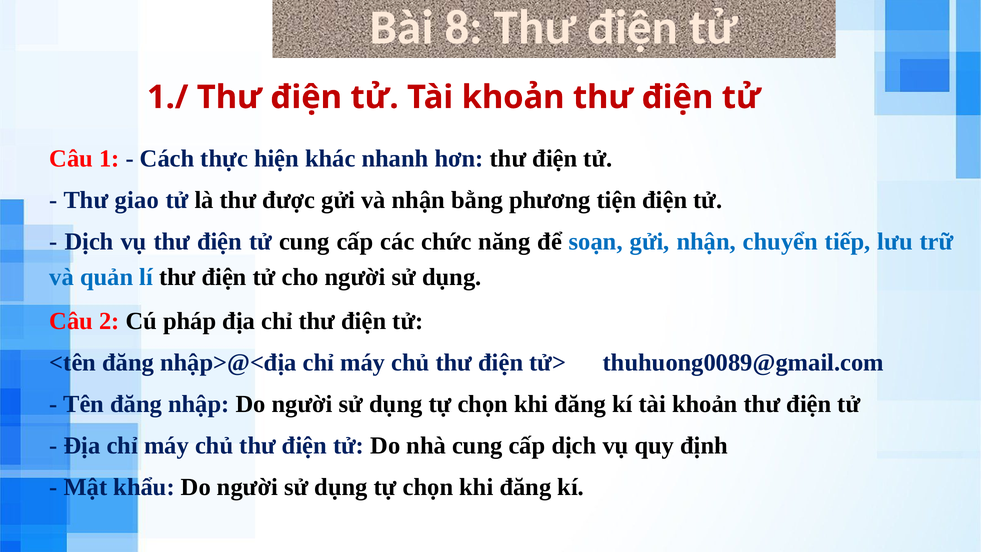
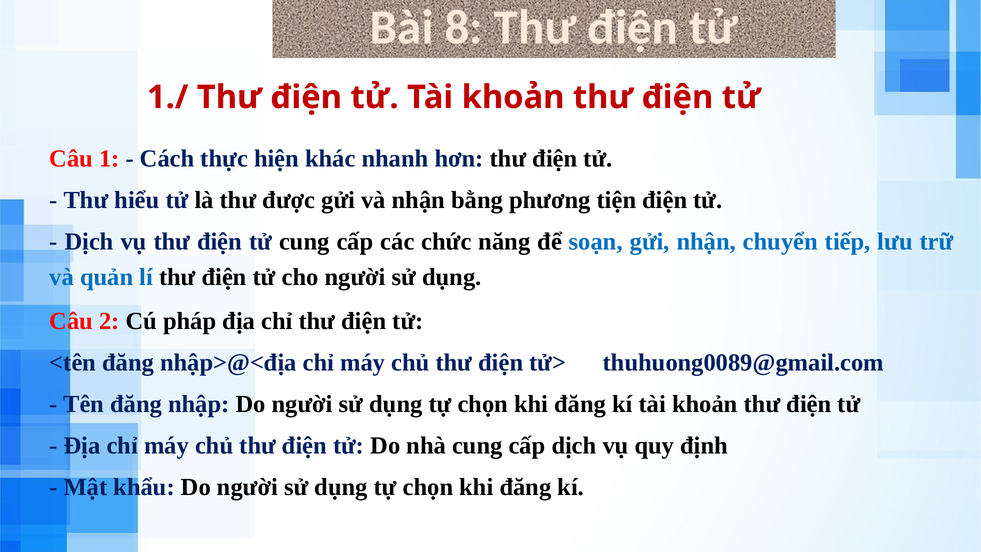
giao: giao -> hiểu
